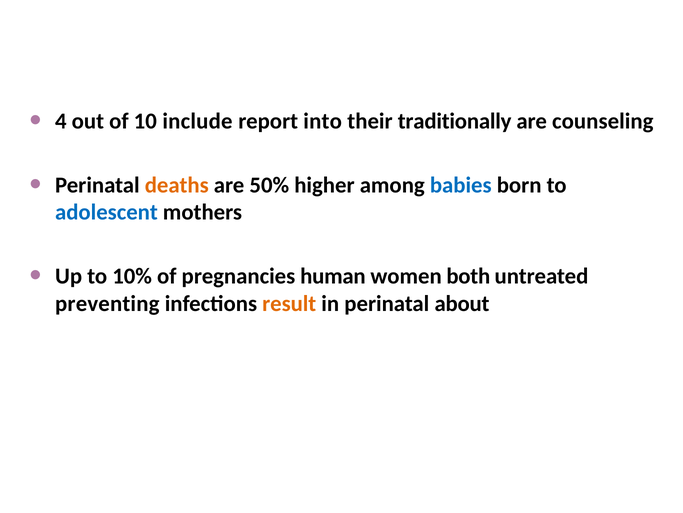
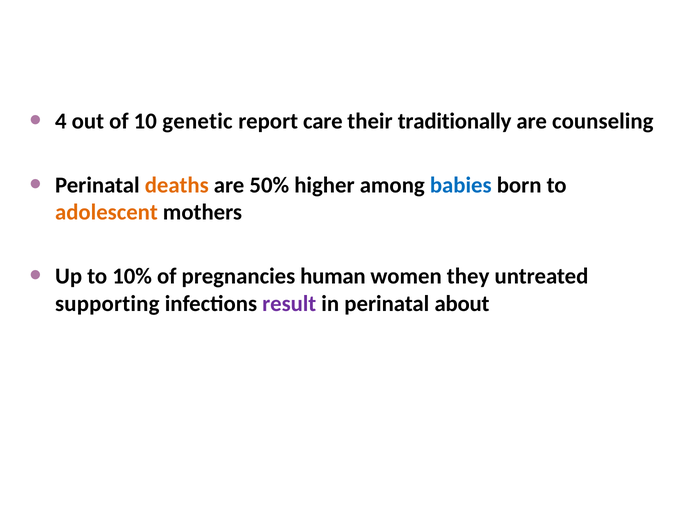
include: include -> genetic
into: into -> care
adolescent colour: blue -> orange
both: both -> they
preventing: preventing -> supporting
result colour: orange -> purple
